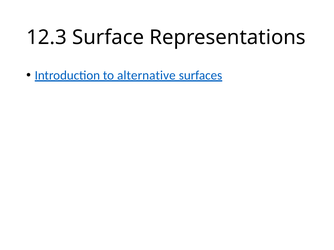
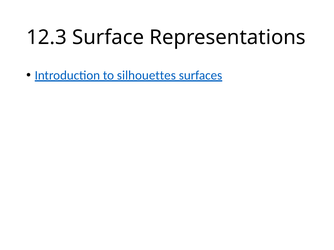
alternative: alternative -> silhouettes
